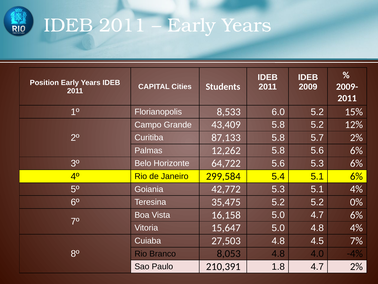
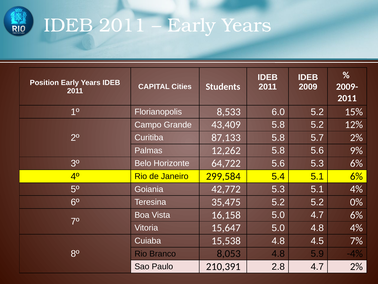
5.6 6%: 6% -> 9%
27,503: 27,503 -> 15,538
4.0: 4.0 -> 5.9
1.8: 1.8 -> 2.8
